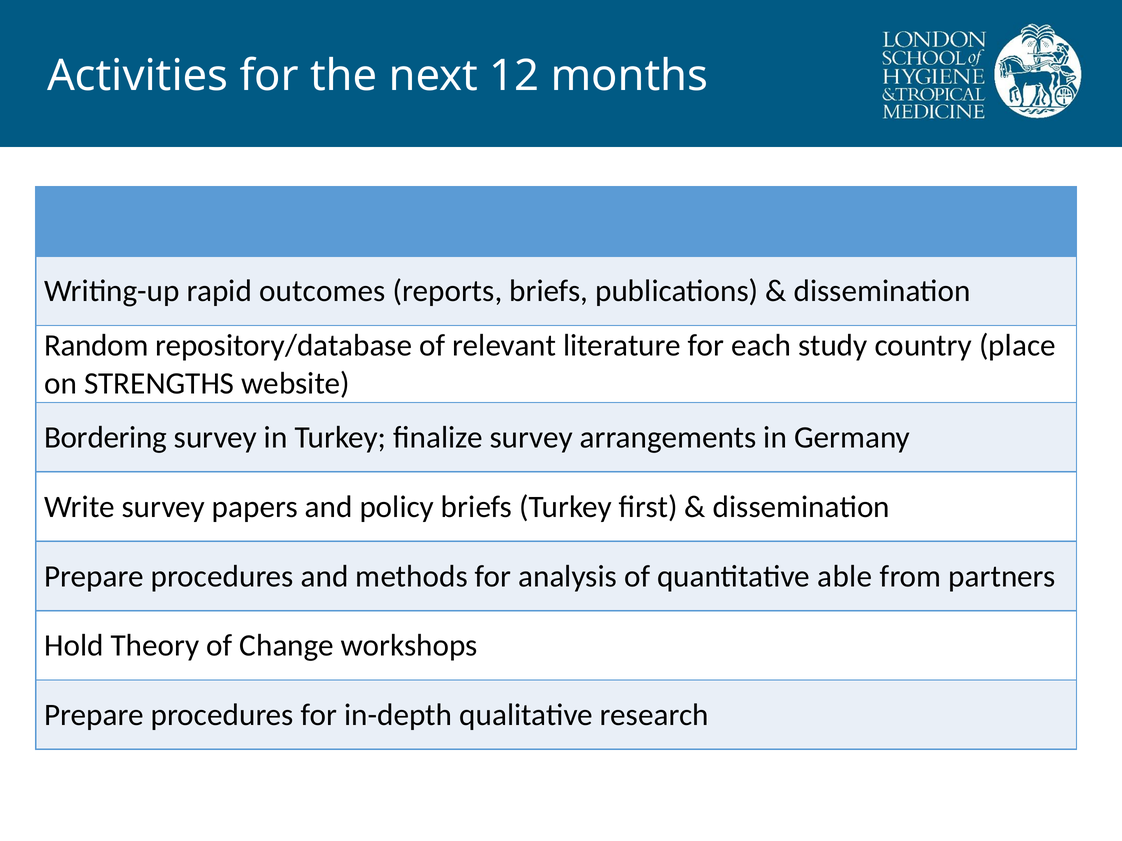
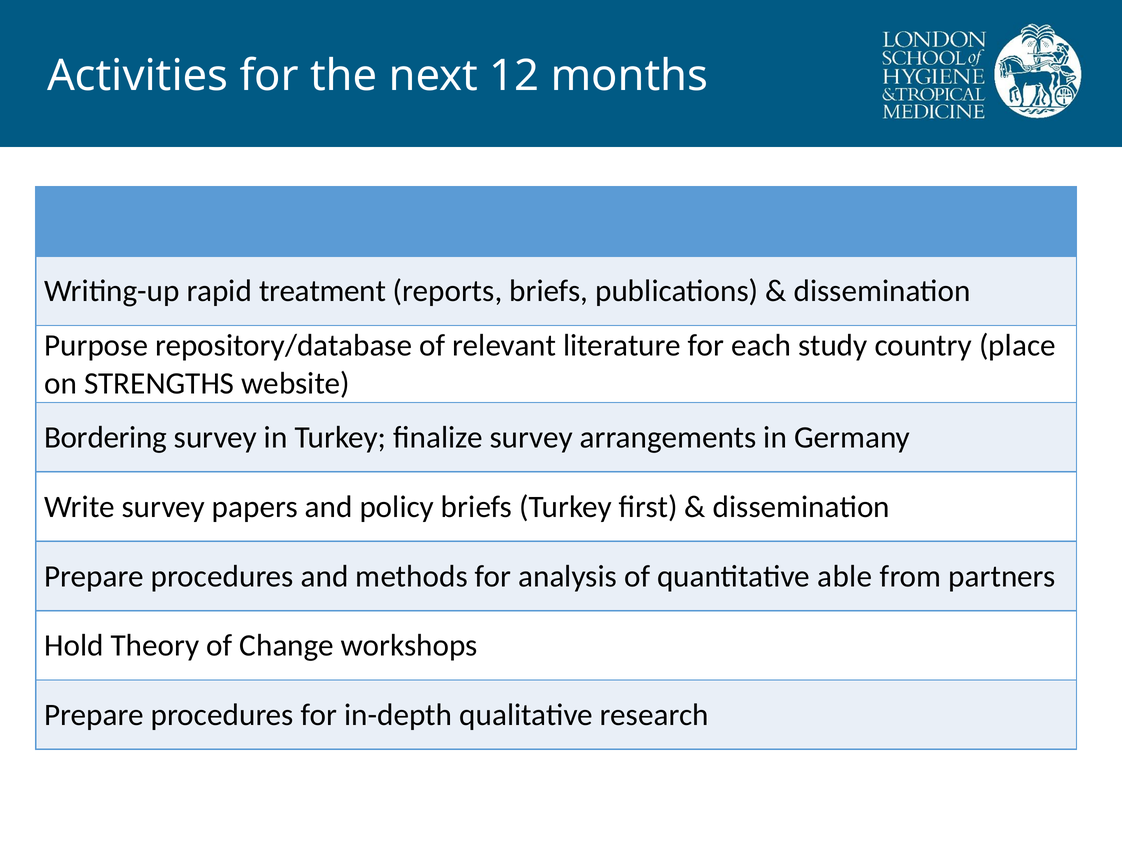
outcomes: outcomes -> treatment
Random: Random -> Purpose
